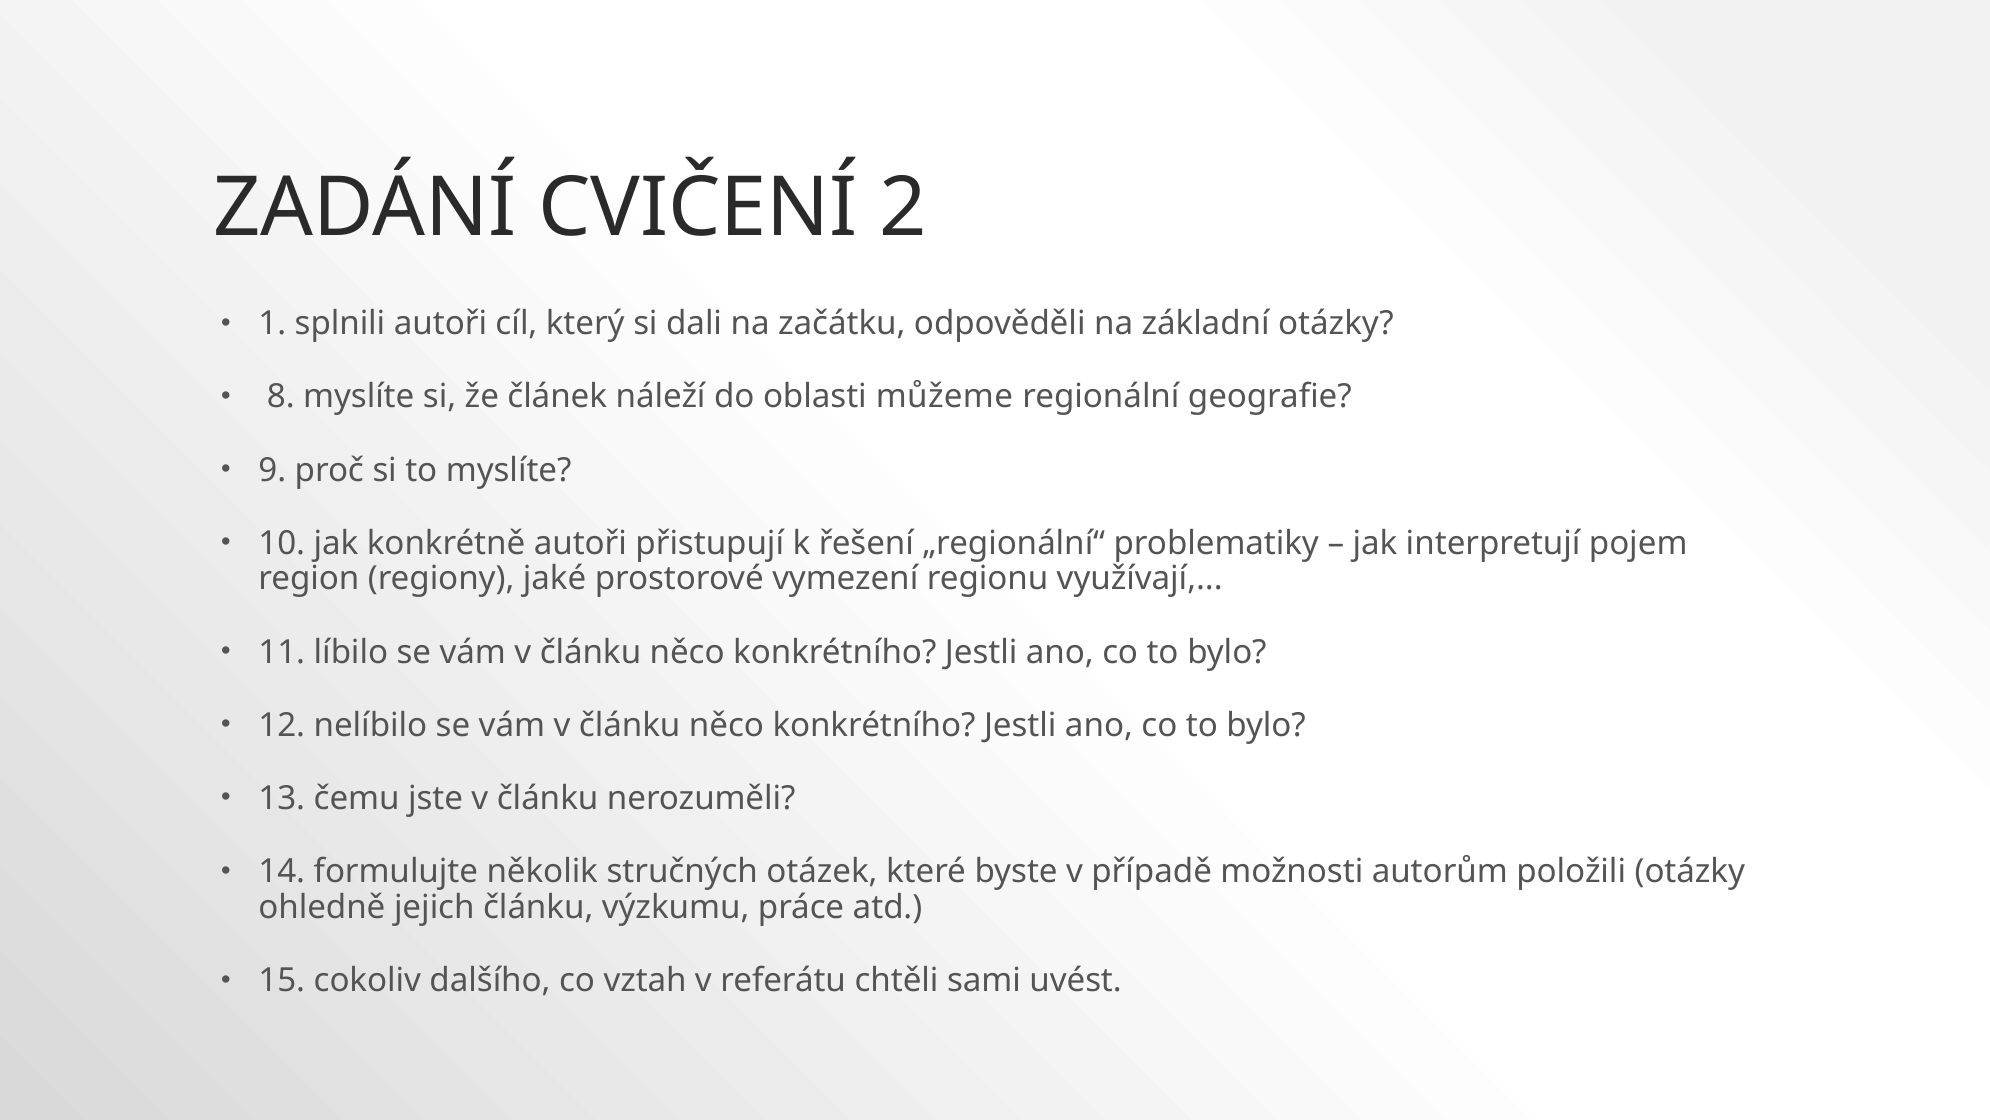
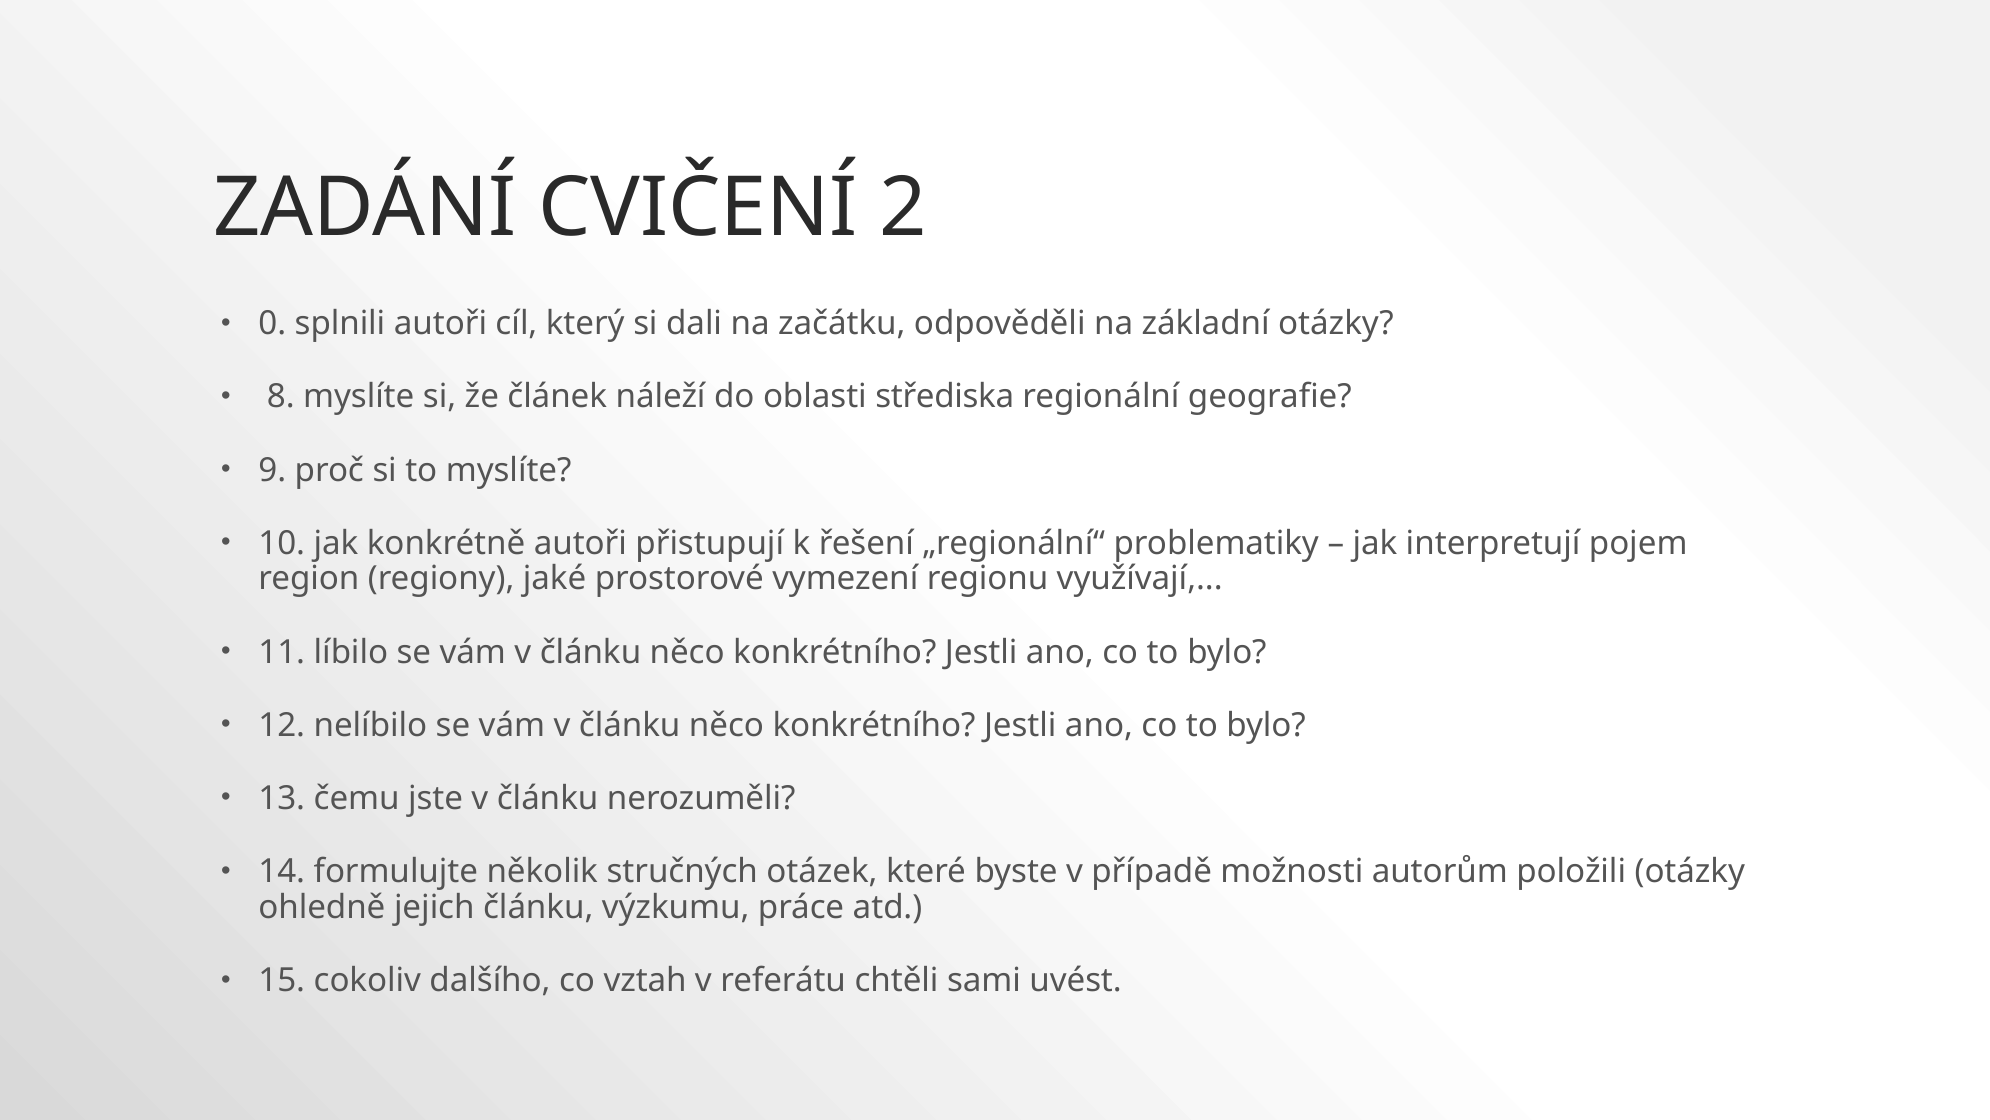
1: 1 -> 0
můžeme: můžeme -> střediska
